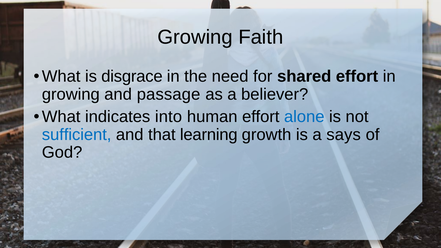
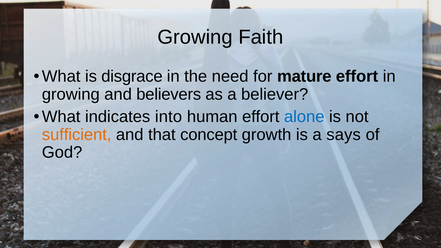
shared: shared -> mature
passage: passage -> believers
sufficient colour: blue -> orange
learning: learning -> concept
